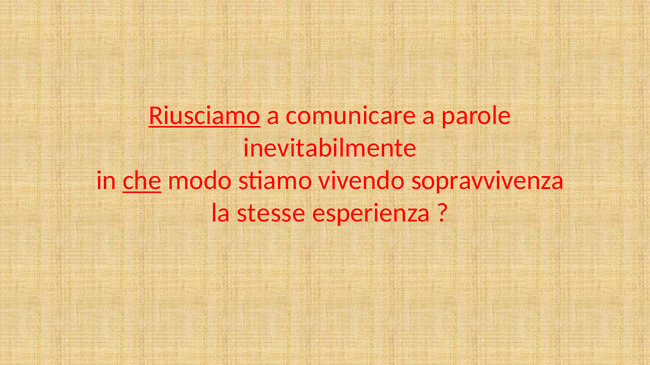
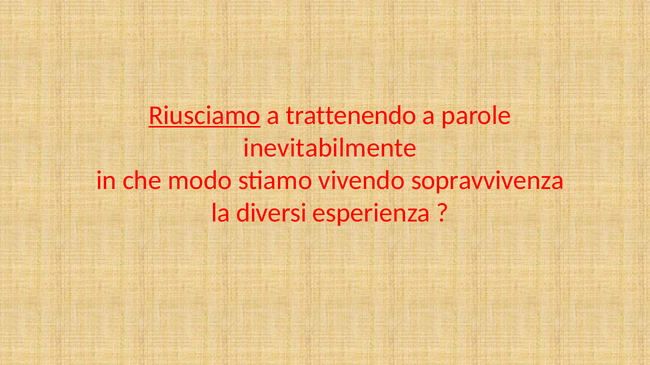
comunicare: comunicare -> trattenendo
che underline: present -> none
stesse: stesse -> diversi
